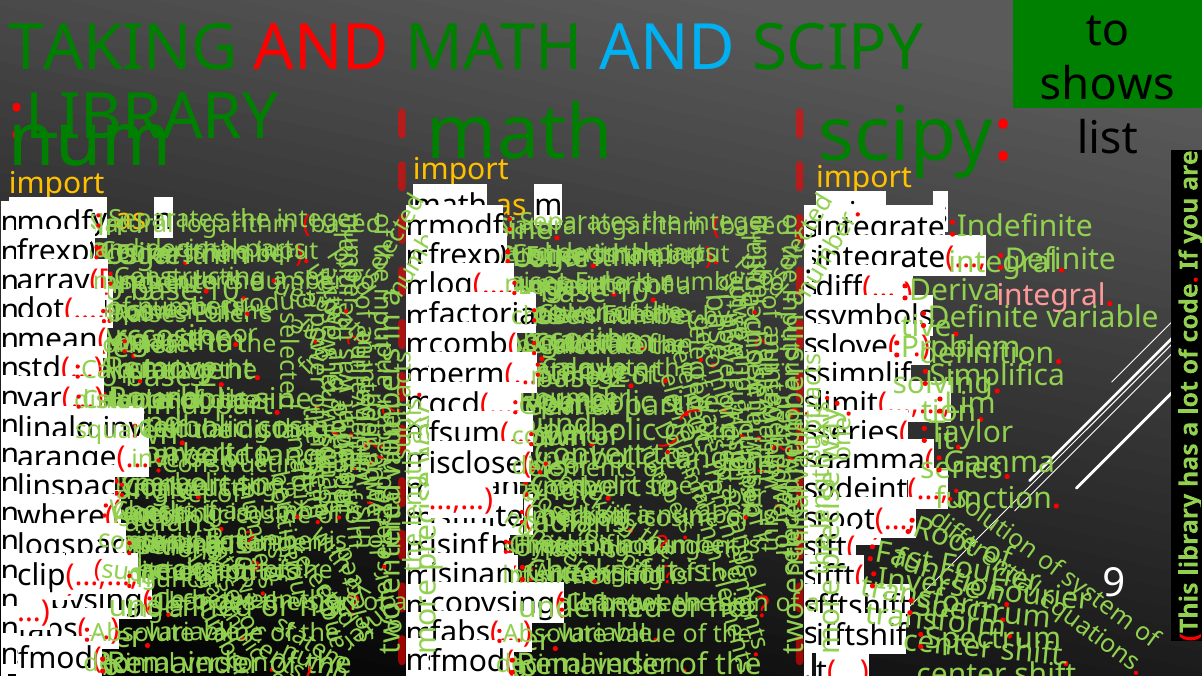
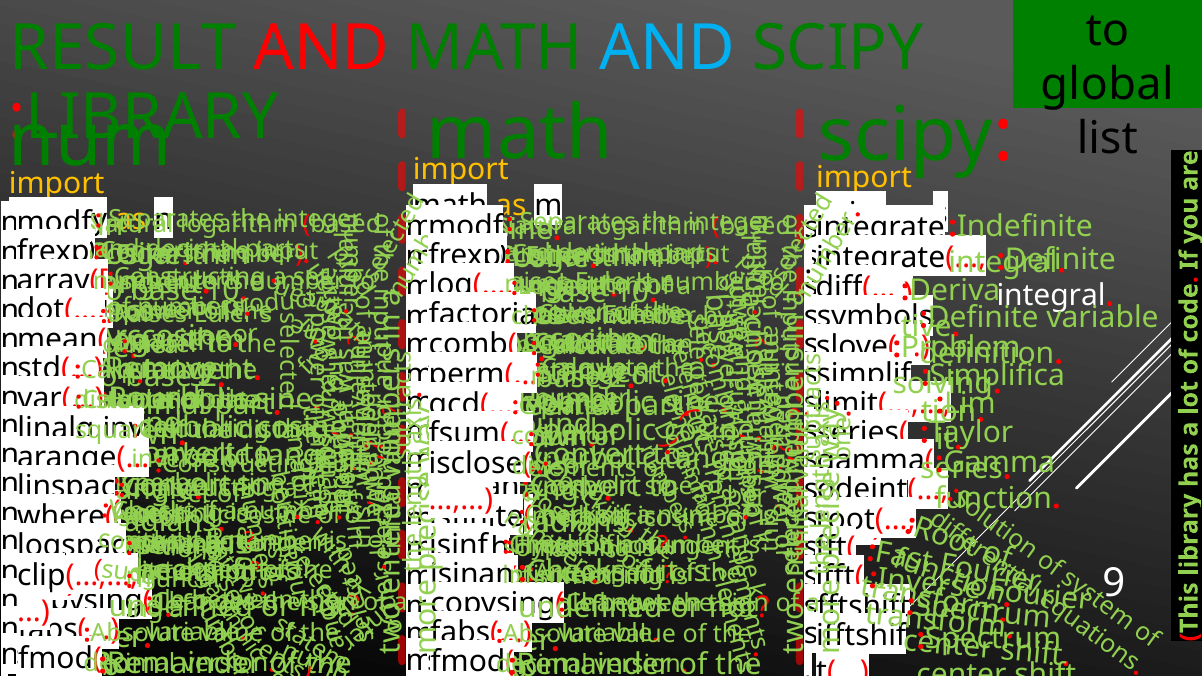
TAKING at (123, 48): TAKING -> RESULT
shows: shows -> global
integral at (1051, 296) colour: pink -> white
